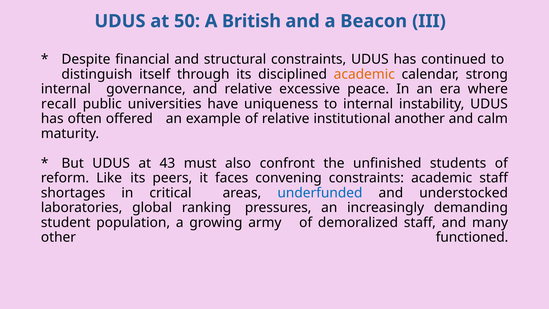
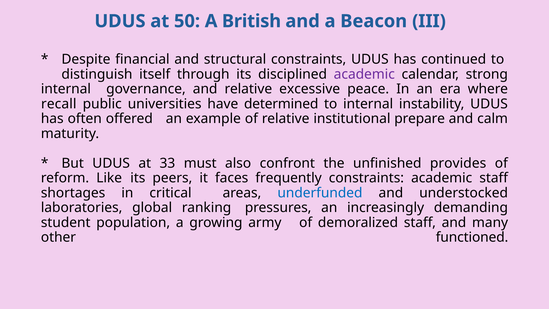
academic at (364, 74) colour: orange -> purple
uniqueness: uniqueness -> determined
another: another -> prepare
43: 43 -> 33
students: students -> provides
convening: convening -> frequently
